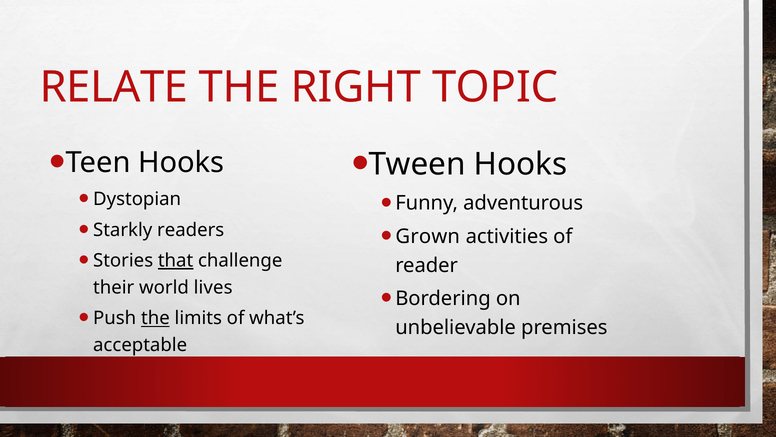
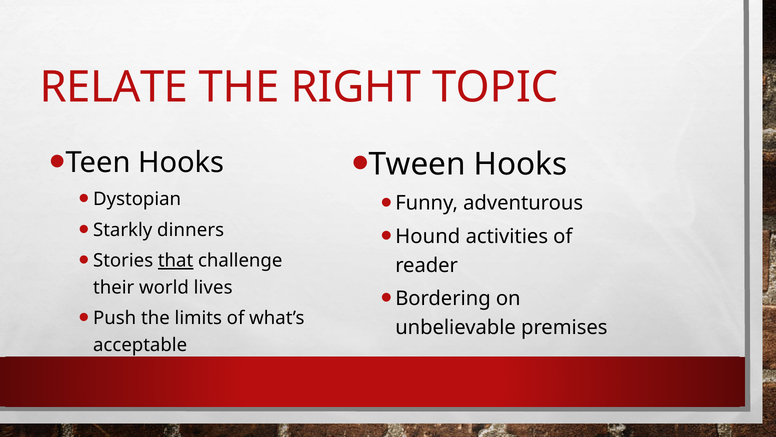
readers: readers -> dinners
Grown: Grown -> Hound
the at (155, 318) underline: present -> none
